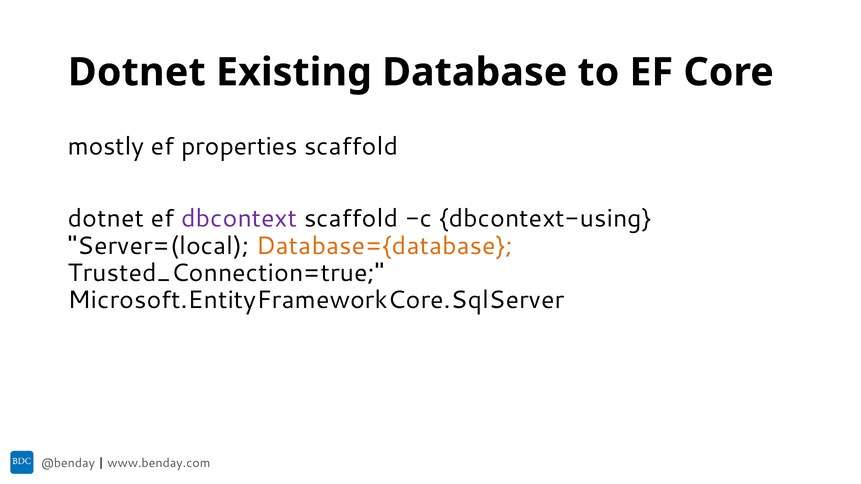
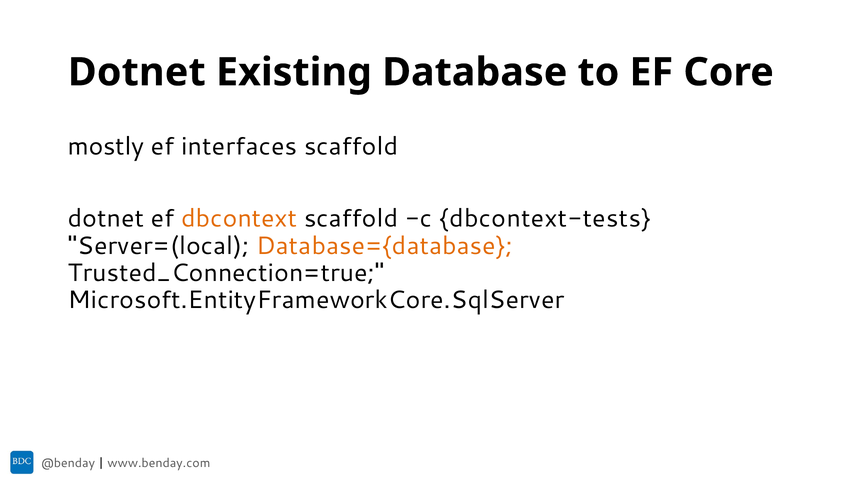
properties: properties -> interfaces
dbcontext colour: purple -> orange
dbcontext-using: dbcontext-using -> dbcontext-tests
